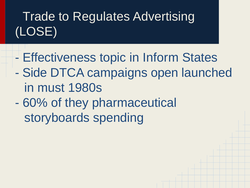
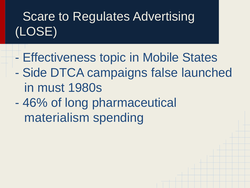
Trade: Trade -> Scare
Inform: Inform -> Mobile
open: open -> false
60%: 60% -> 46%
they: they -> long
storyboards: storyboards -> materialism
